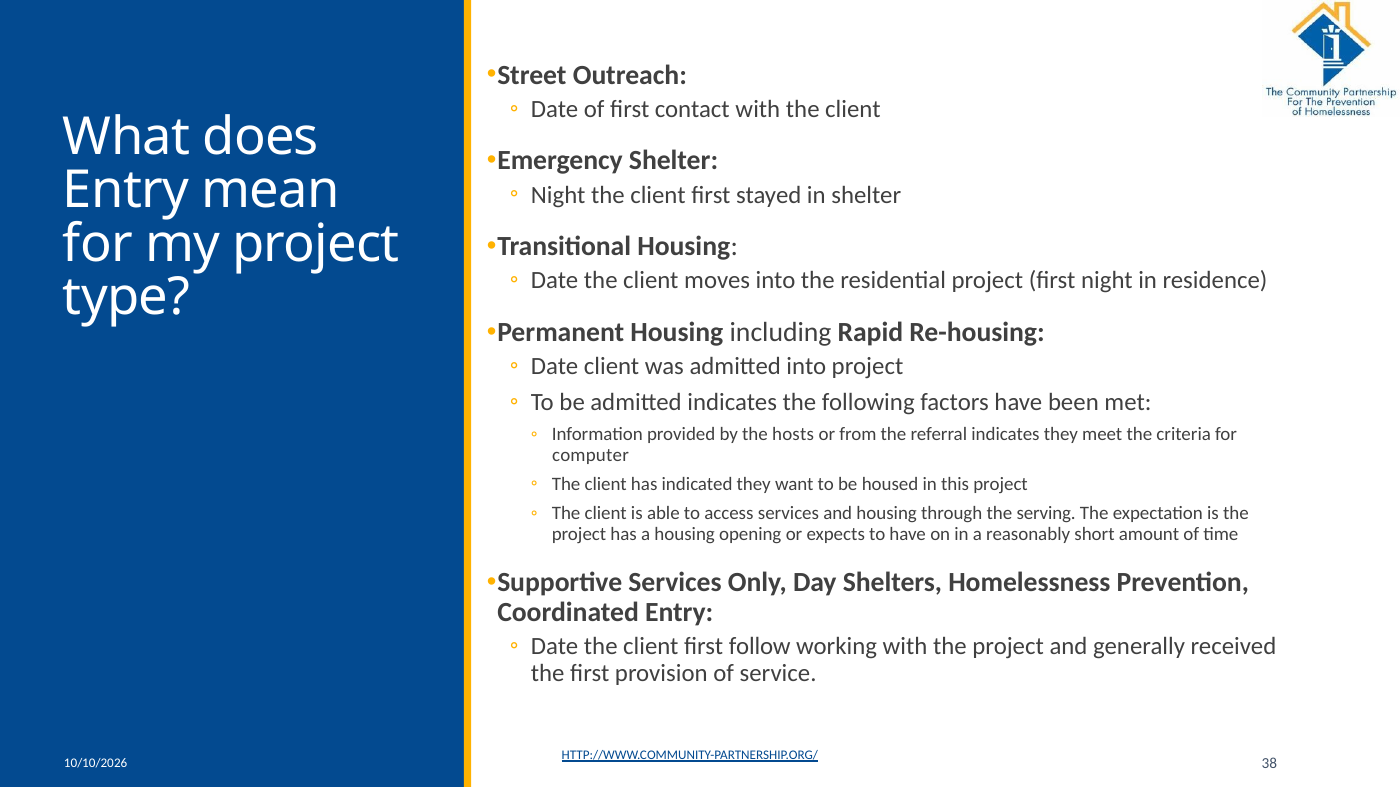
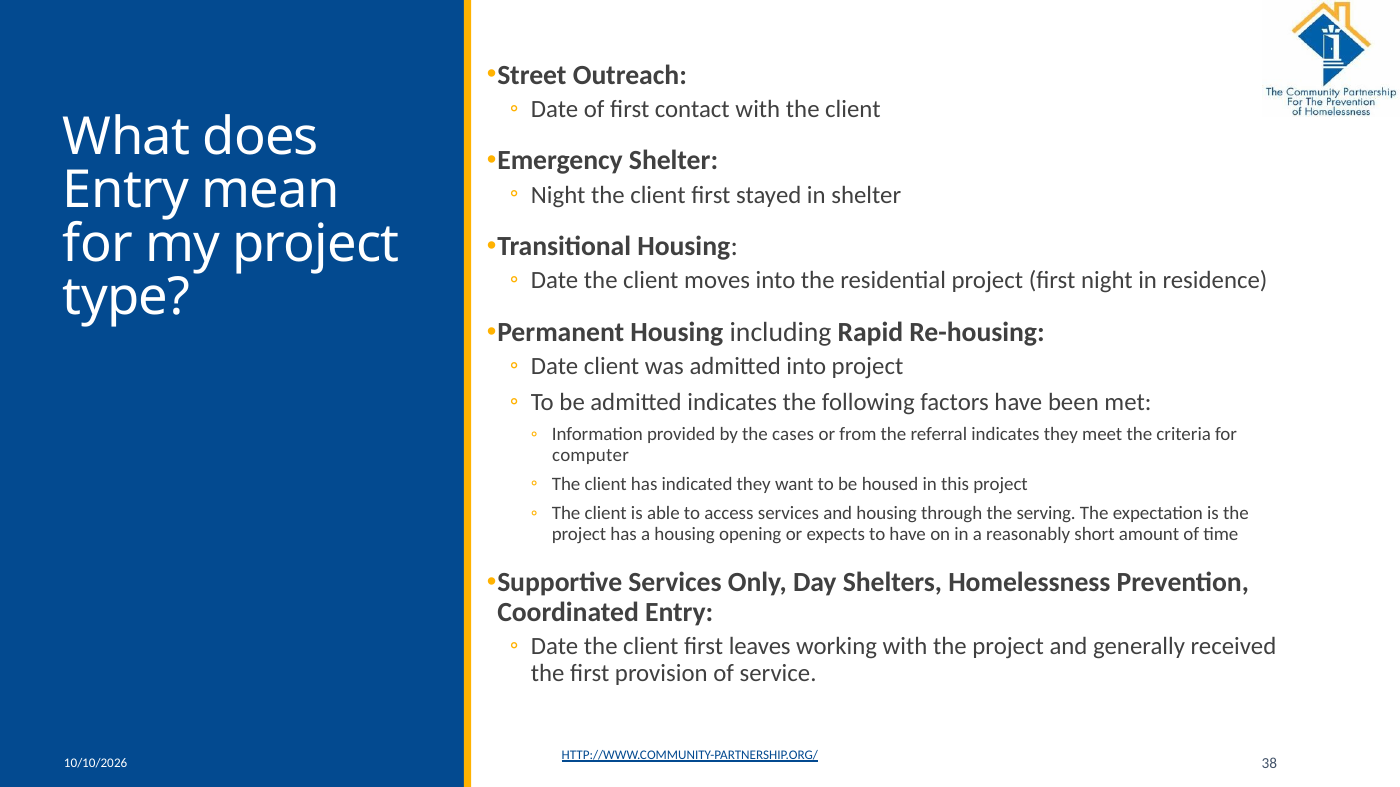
hosts: hosts -> cases
follow: follow -> leaves
